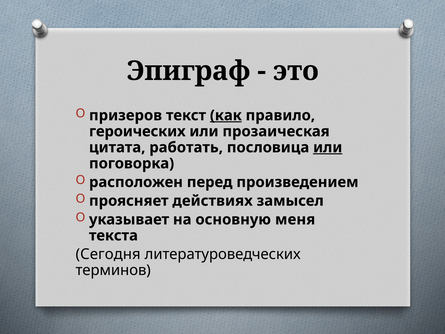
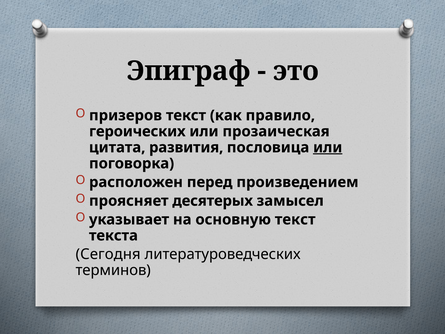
как underline: present -> none
работать: работать -> развития
действиях: действиях -> десятерых
основную меня: меня -> текст
